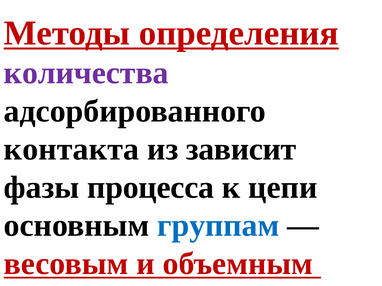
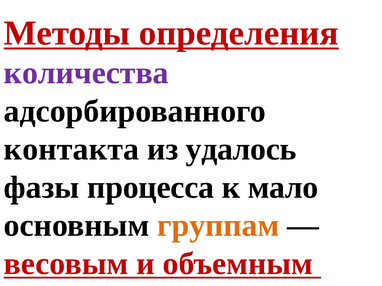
зависит: зависит -> удалось
цепи: цепи -> мало
группам colour: blue -> orange
